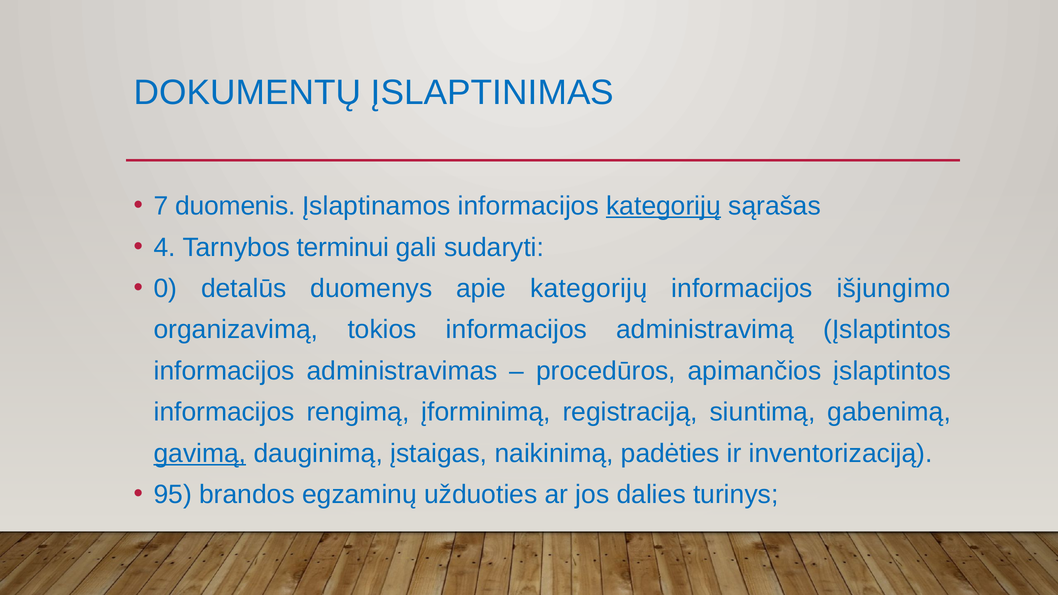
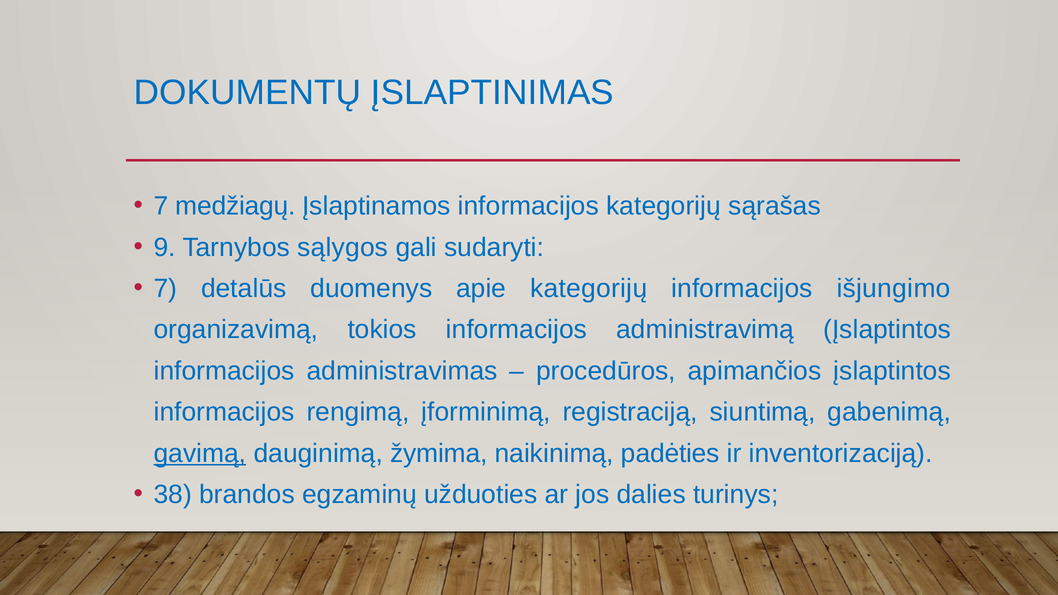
duomenis: duomenis -> medžiagų
kategorijų at (664, 206) underline: present -> none
4: 4 -> 9
terminui: terminui -> sąlygos
0 at (165, 289): 0 -> 7
įstaigas: įstaigas -> žymima
95: 95 -> 38
